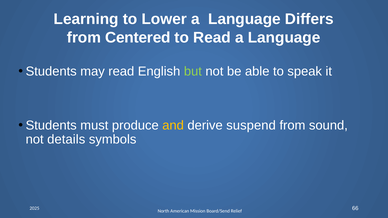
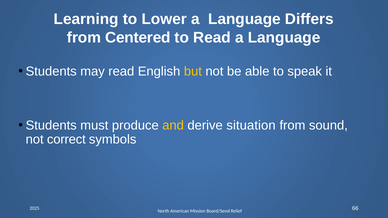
but colour: light green -> yellow
suspend: suspend -> situation
details: details -> correct
